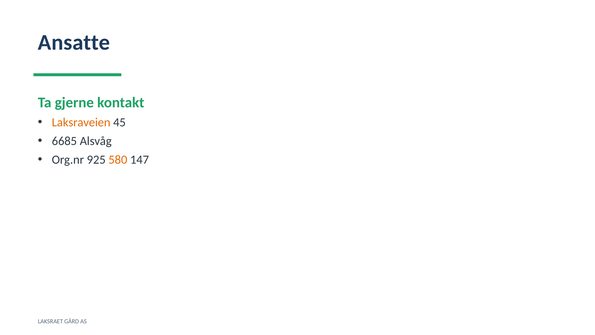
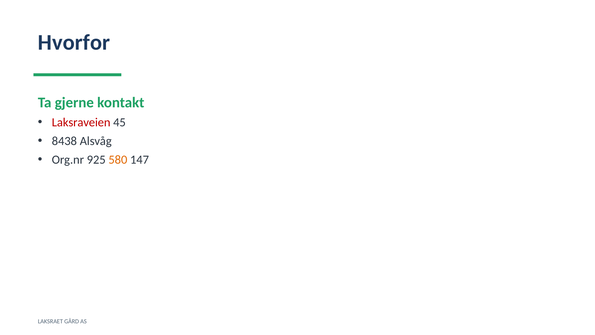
Ansatte: Ansatte -> Hvorfor
Laksraveien colour: orange -> red
6685: 6685 -> 8438
